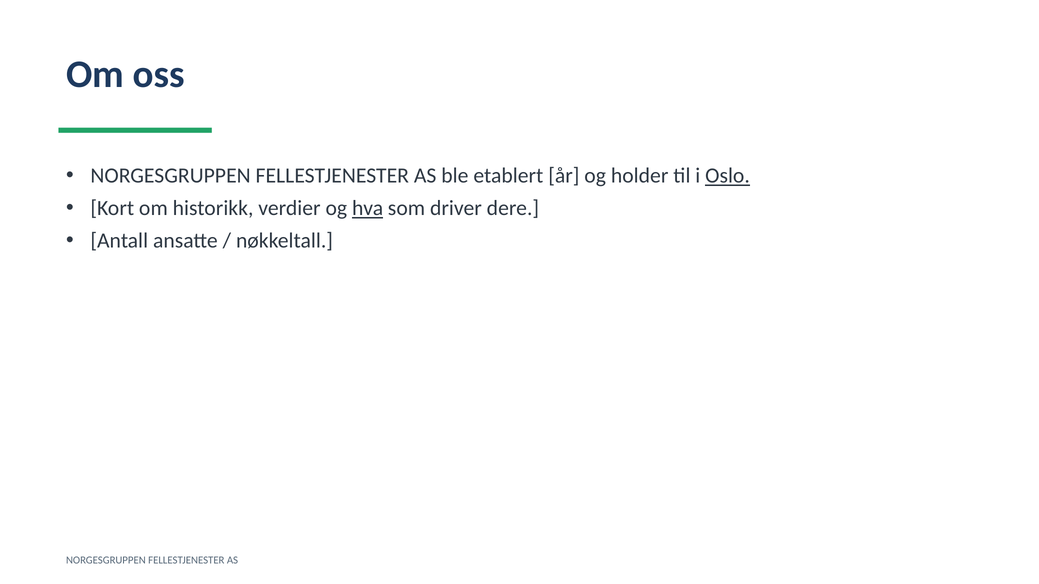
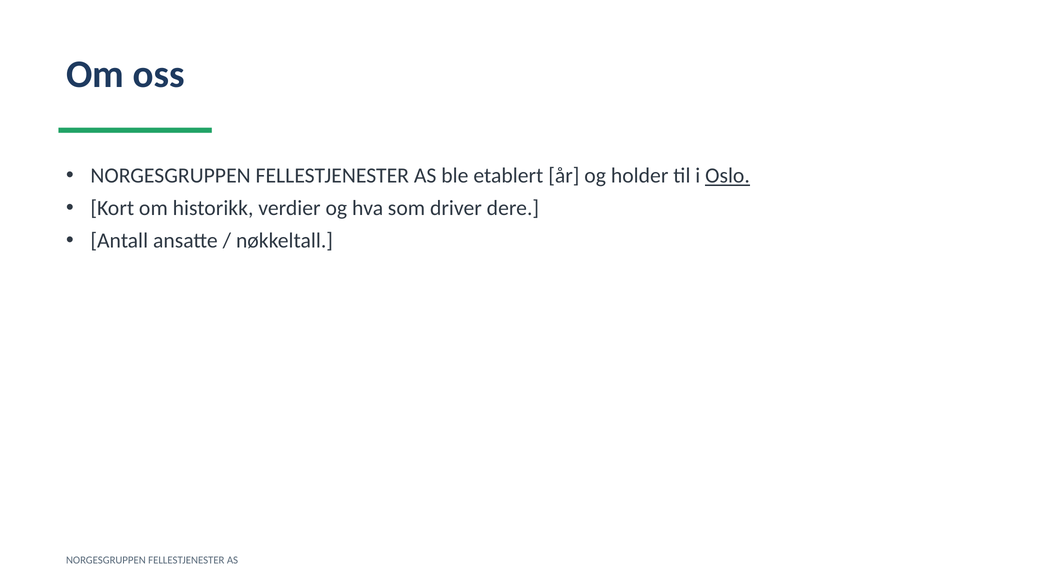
hva underline: present -> none
